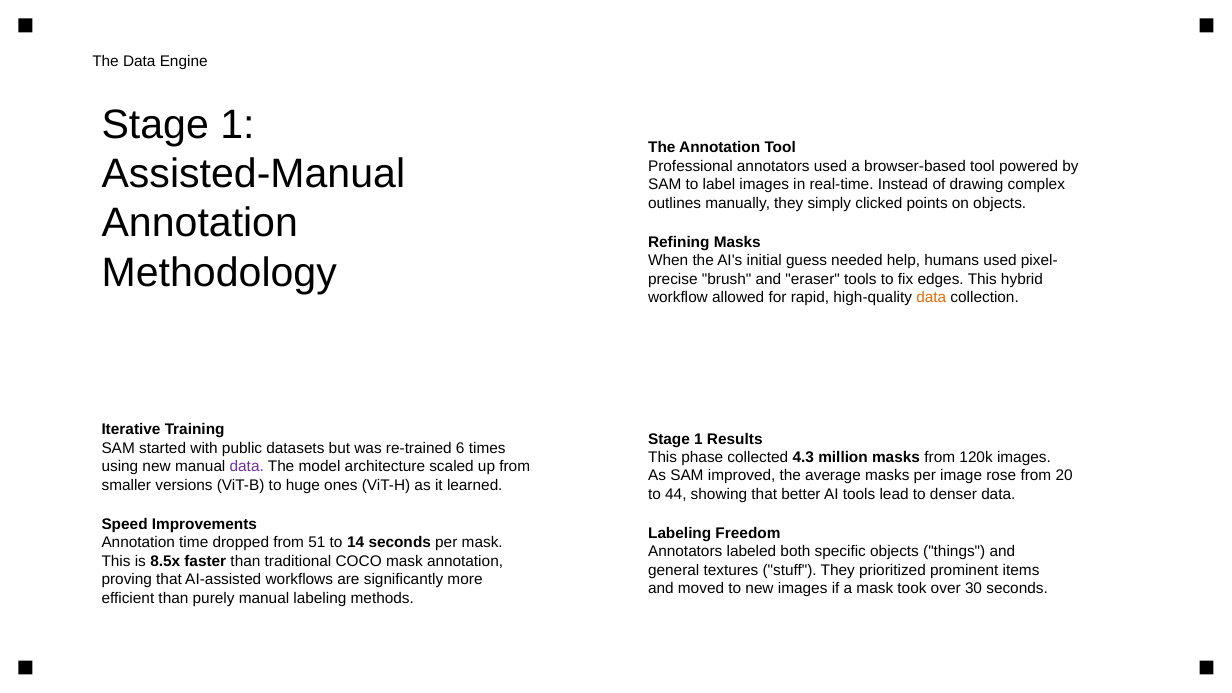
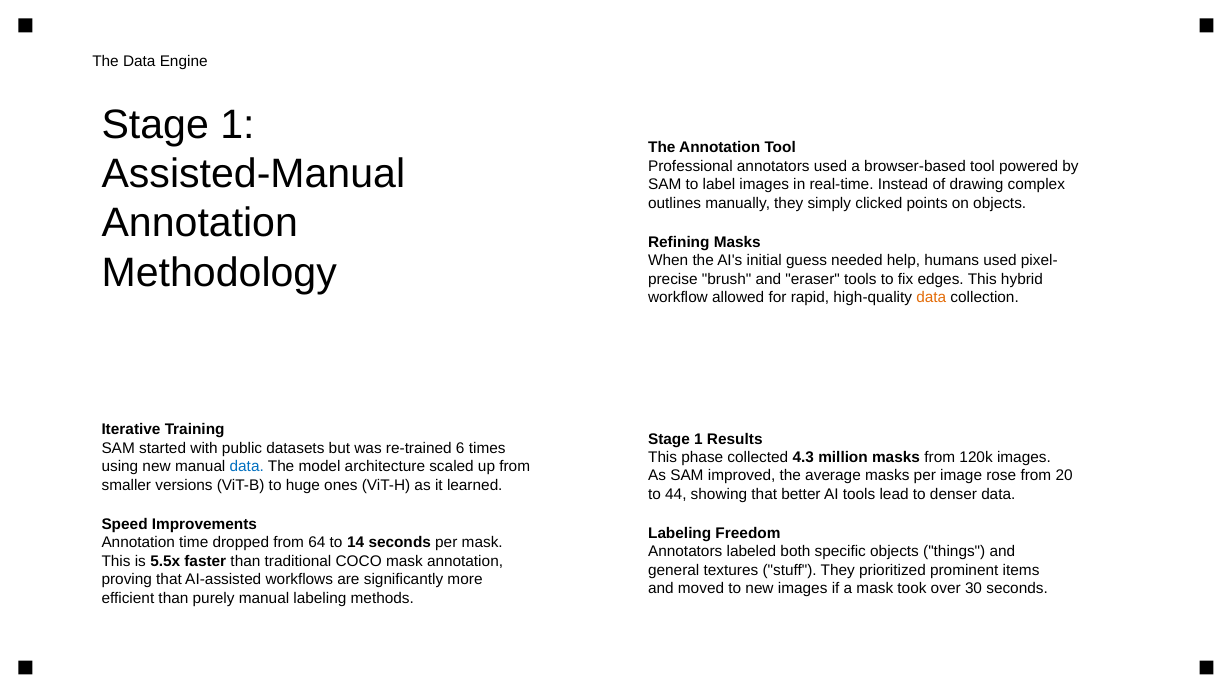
data at (247, 467) colour: purple -> blue
51: 51 -> 64
8.5x: 8.5x -> 5.5x
